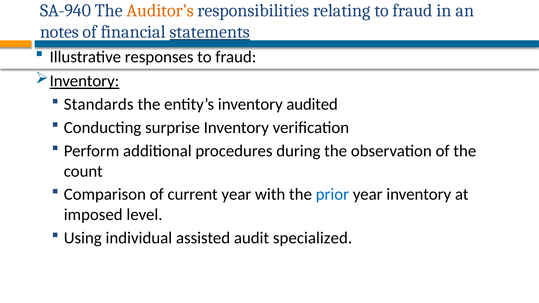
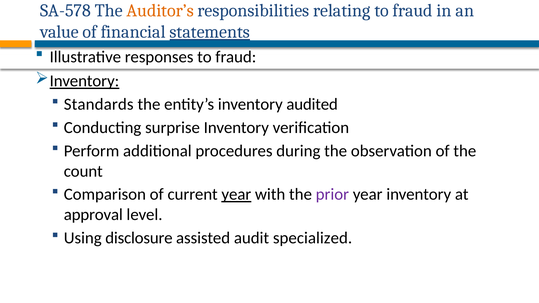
SA-940: SA-940 -> SA-578
notes: notes -> value
year at (236, 195) underline: none -> present
prior colour: blue -> purple
imposed: imposed -> approval
individual: individual -> disclosure
